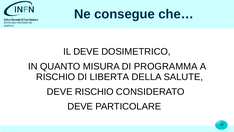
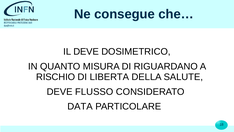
PROGRAMMA: PROGRAMMA -> RIGUARDANO
DEVE RISCHIO: RISCHIO -> FLUSSO
DEVE at (80, 106): DEVE -> DATA
